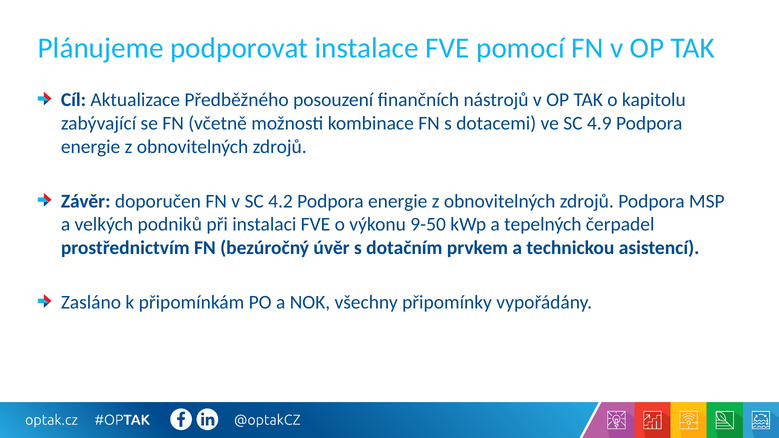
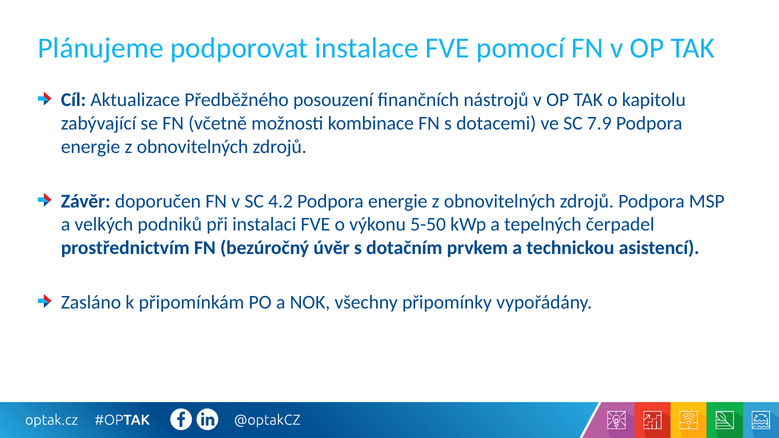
4.9: 4.9 -> 7.9
9-50: 9-50 -> 5-50
